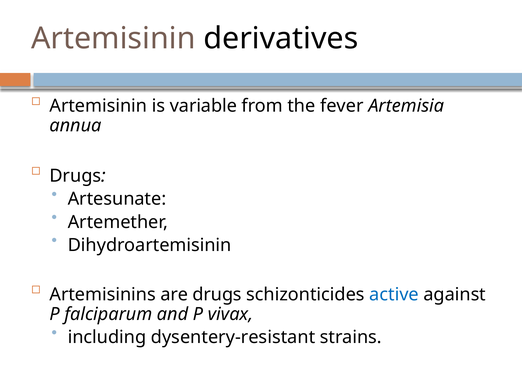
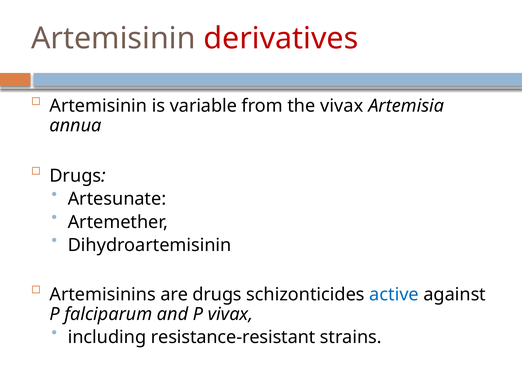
derivatives colour: black -> red
the fever: fever -> vivax
dysentery-resistant: dysentery-resistant -> resistance-resistant
